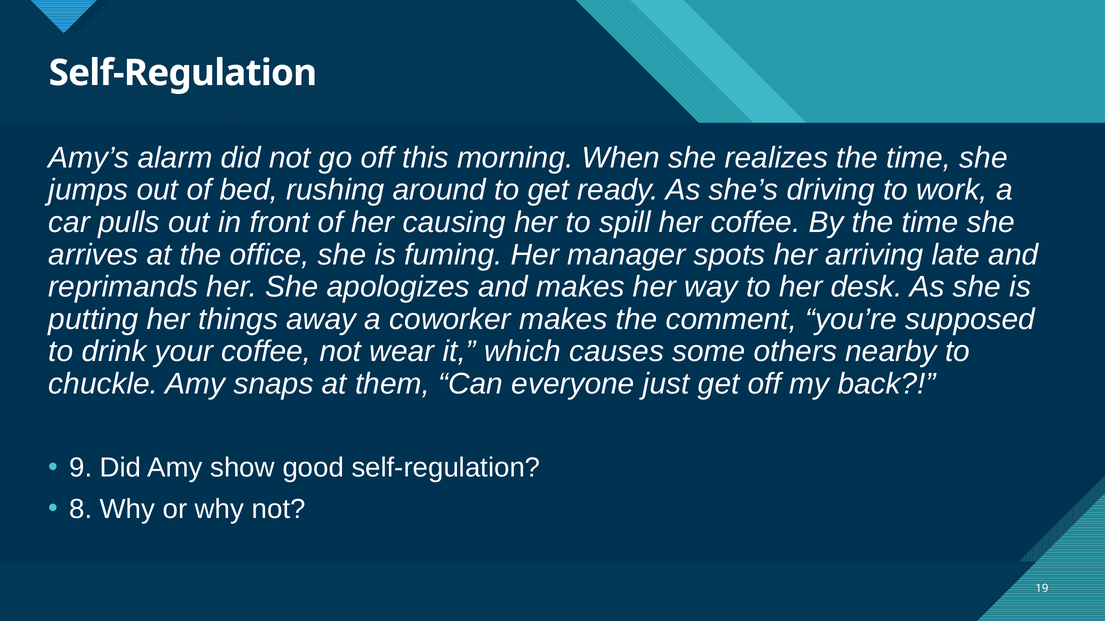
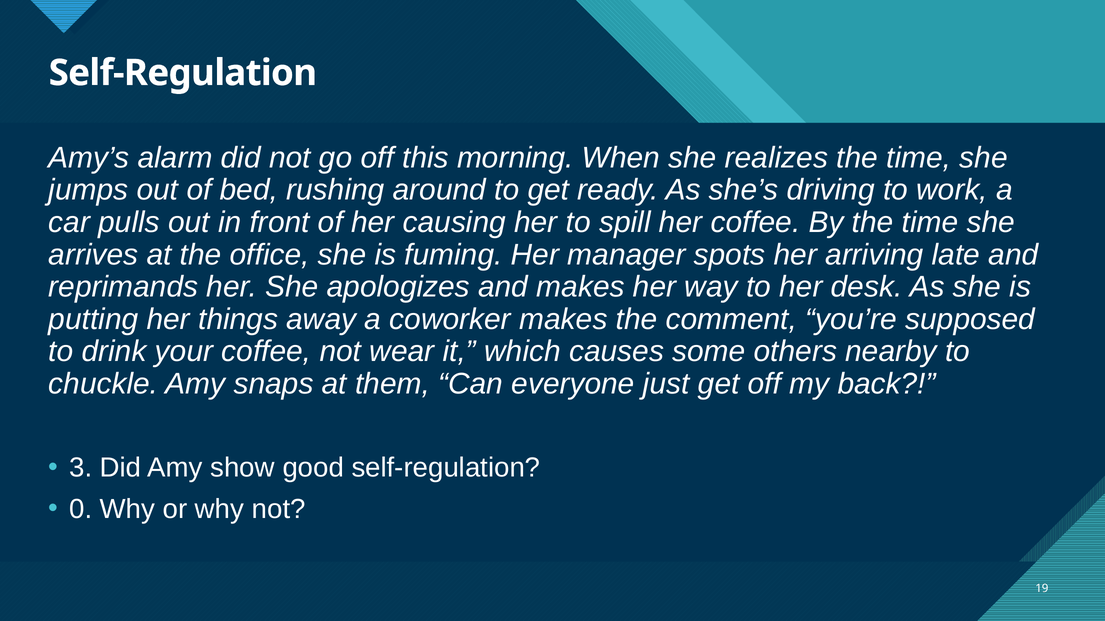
9: 9 -> 3
8: 8 -> 0
